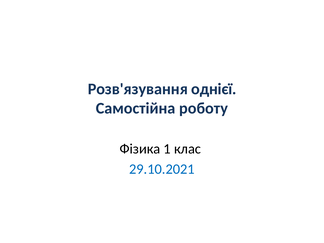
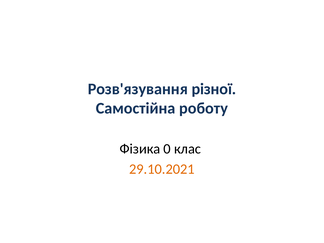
однієї: однієї -> різної
1: 1 -> 0
29.10.2021 colour: blue -> orange
